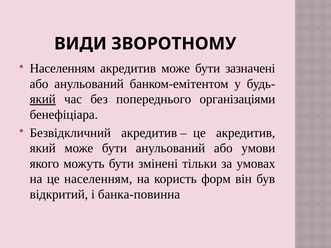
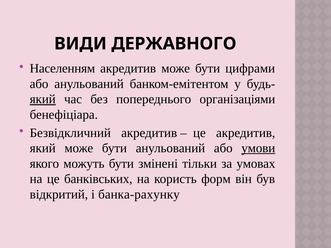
ЗВОРОТНОМУ: ЗВОРОТНОМУ -> ДЕРЖАВНОГО
зазначені: зазначені -> цифрами
умови underline: none -> present
це населенням: населенням -> банківських
банка-повинна: банка-повинна -> банка-рахунку
